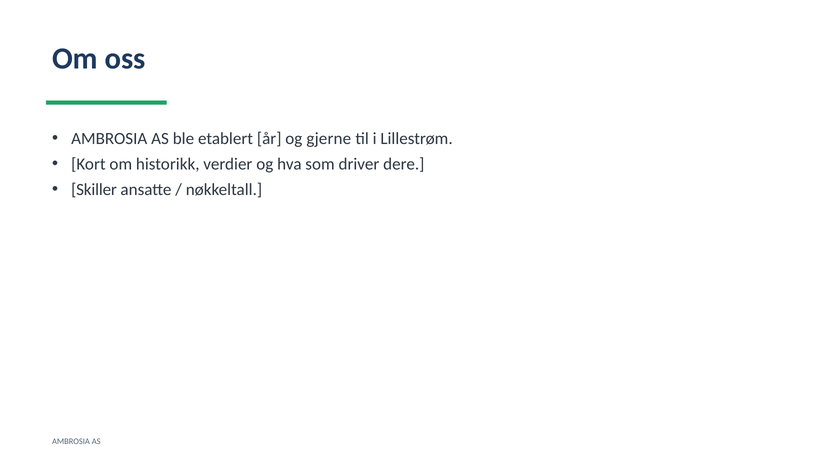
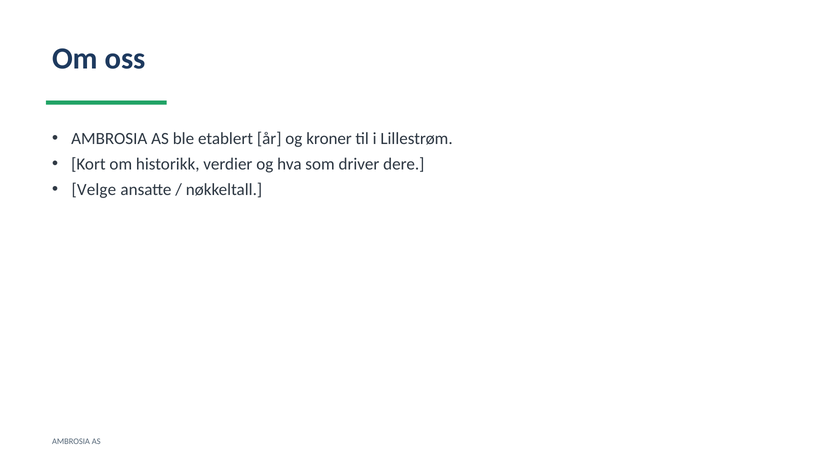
gjerne: gjerne -> kroner
Skiller: Skiller -> Velge
